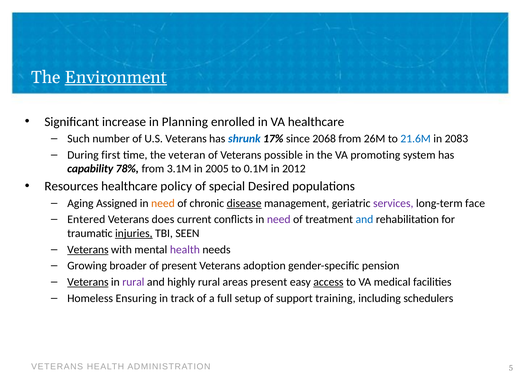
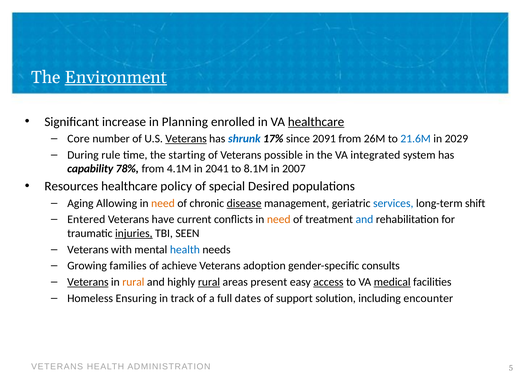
healthcare at (316, 122) underline: none -> present
Such: Such -> Core
Veterans at (186, 139) underline: none -> present
2068: 2068 -> 2091
2083: 2083 -> 2029
first: first -> rule
veteran: veteran -> starting
promoting: promoting -> integrated
3.1M: 3.1M -> 4.1M
2005: 2005 -> 2041
0.1M: 0.1M -> 8.1M
2012: 2012 -> 2007
Assigned: Assigned -> Allowing
services colour: purple -> blue
face: face -> shift
does: does -> have
need at (279, 220) colour: purple -> orange
Veterans at (88, 250) underline: present -> none
health at (185, 250) colour: purple -> blue
broader: broader -> families
of present: present -> achieve
pension: pension -> consults
rural at (133, 282) colour: purple -> orange
rural at (209, 282) underline: none -> present
medical underline: none -> present
setup: setup -> dates
training: training -> solution
schedulers: schedulers -> encounter
